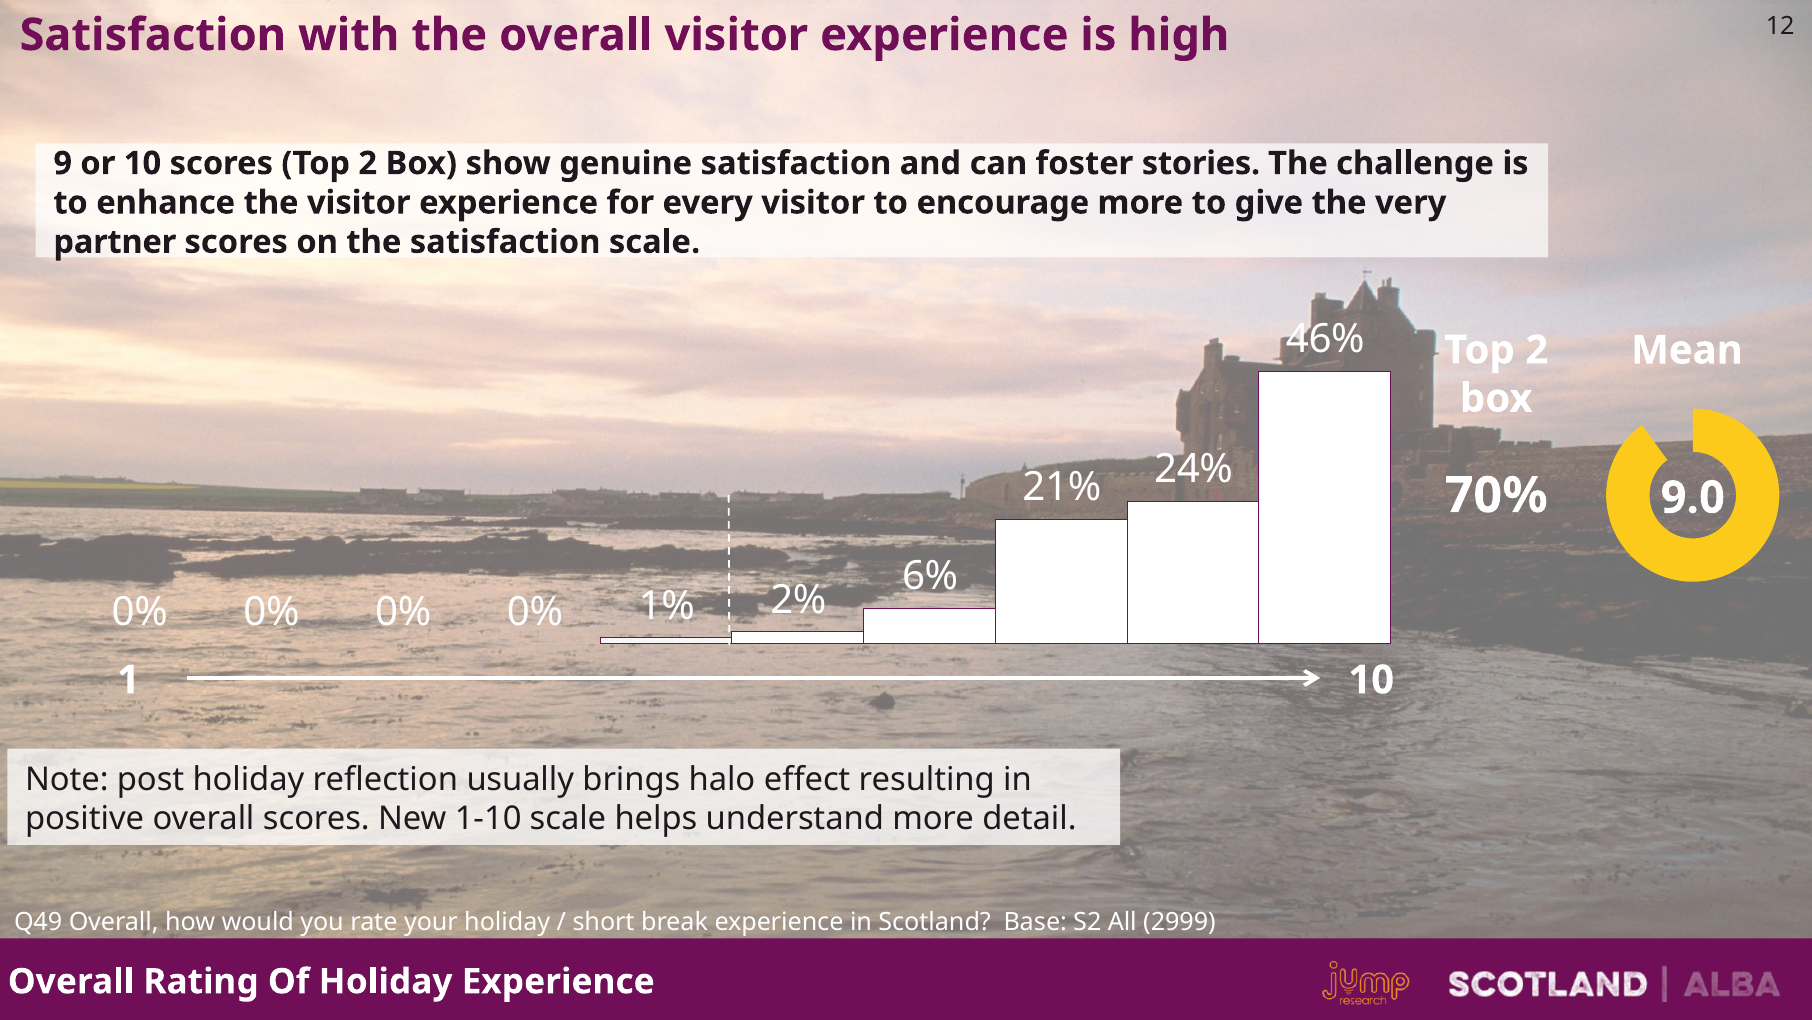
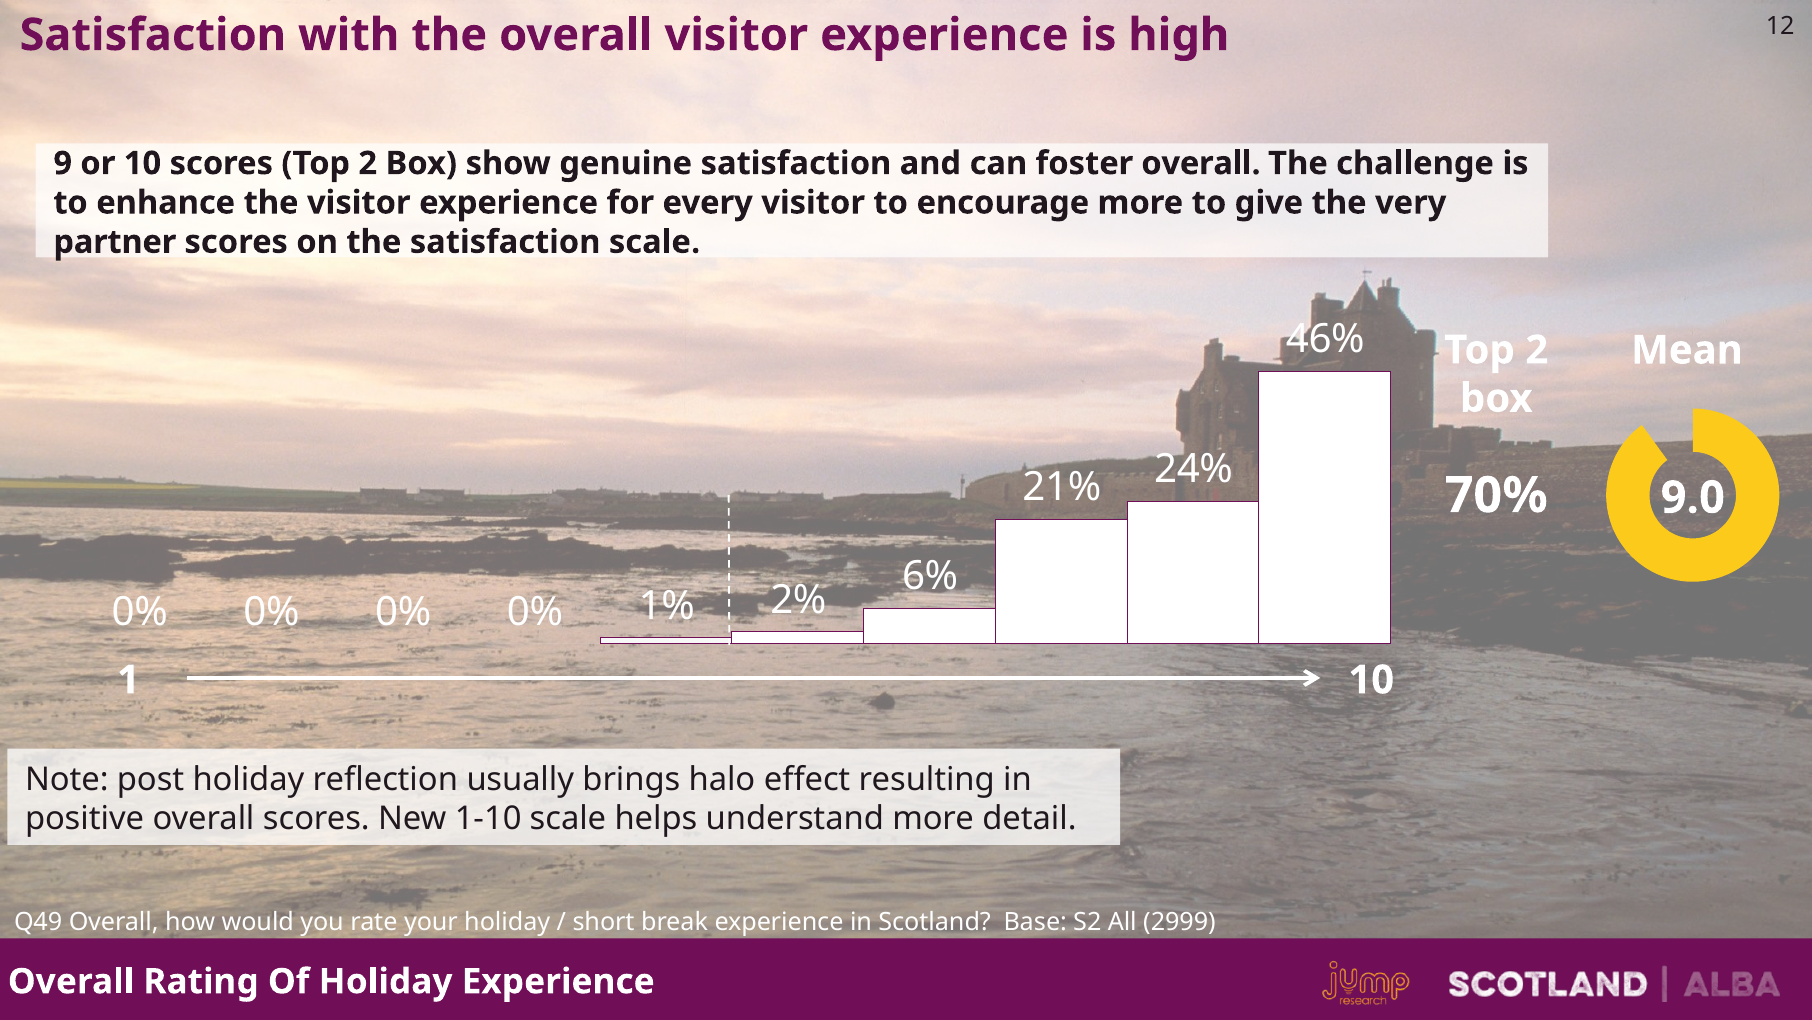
foster stories: stories -> overall
